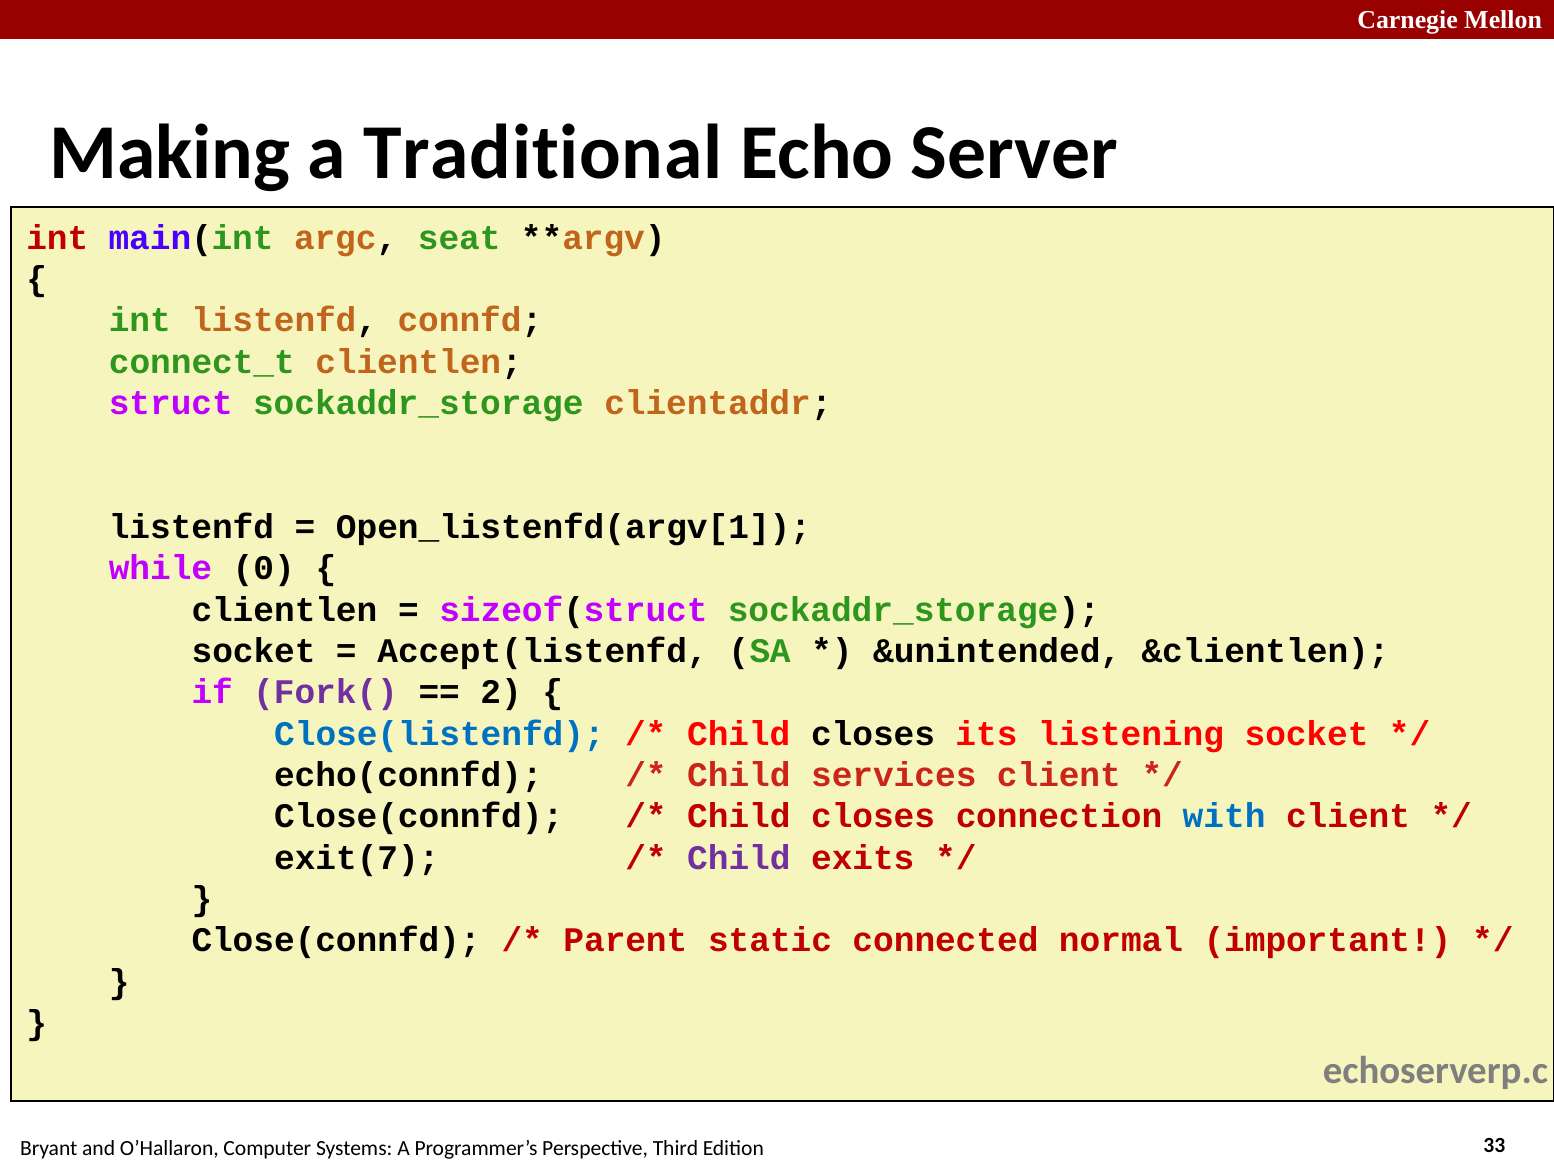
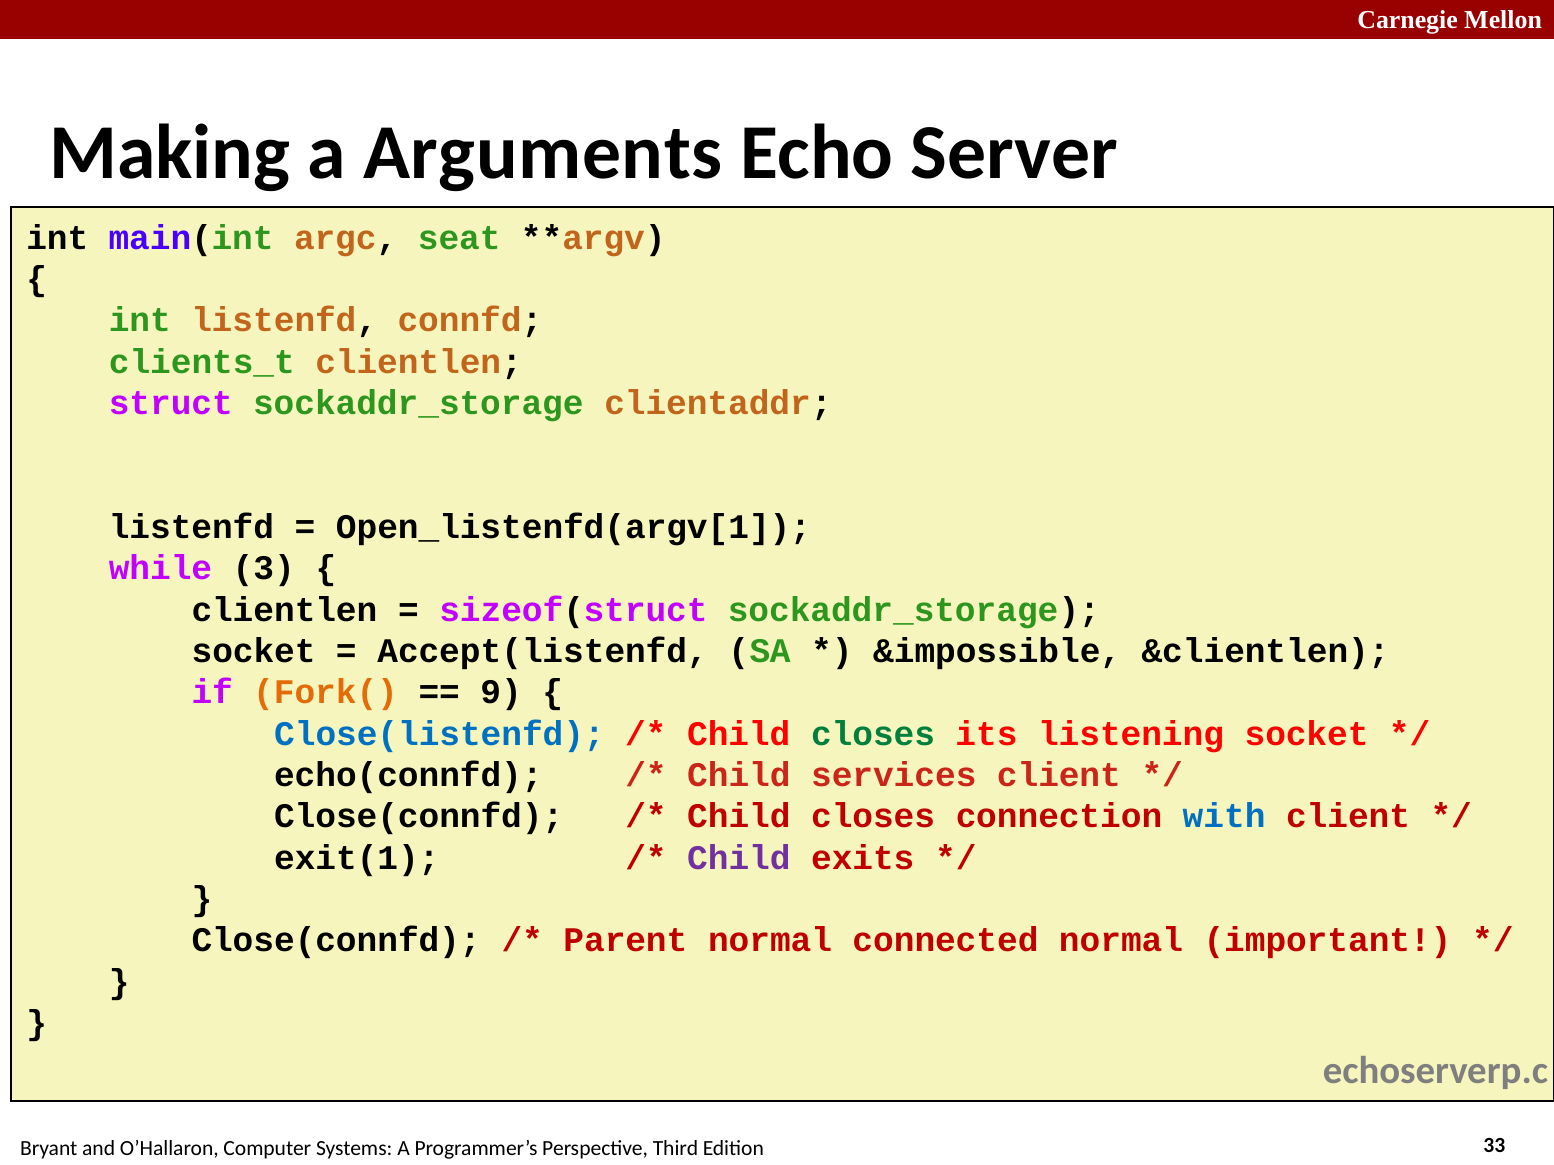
Traditional: Traditional -> Arguments
int at (57, 238) colour: red -> black
connect_t: connect_t -> clients_t
0: 0 -> 3
&unintended: &unintended -> &impossible
Fork( colour: purple -> orange
2: 2 -> 9
closes at (873, 734) colour: black -> green
exit(7: exit(7 -> exit(1
Parent static: static -> normal
